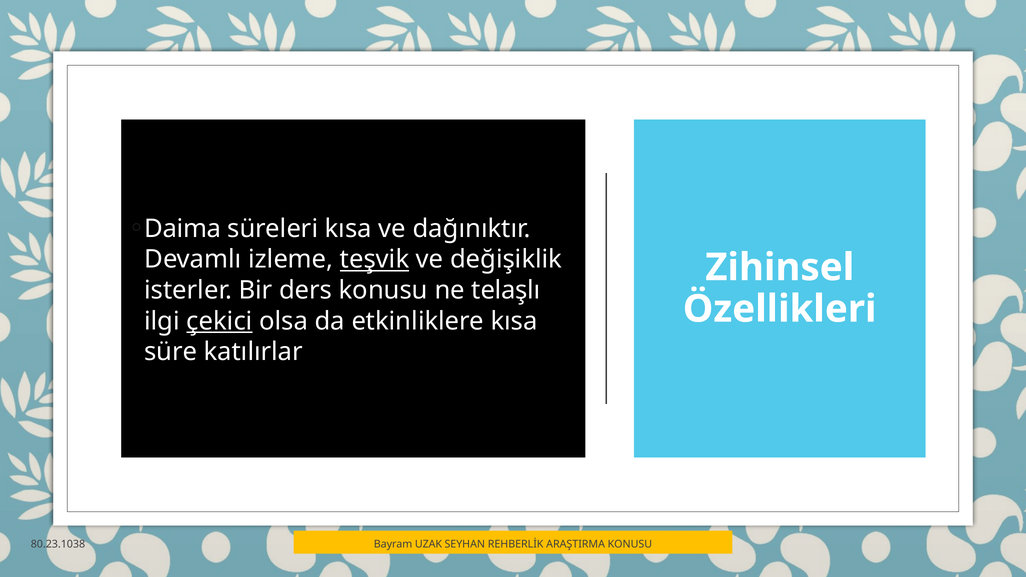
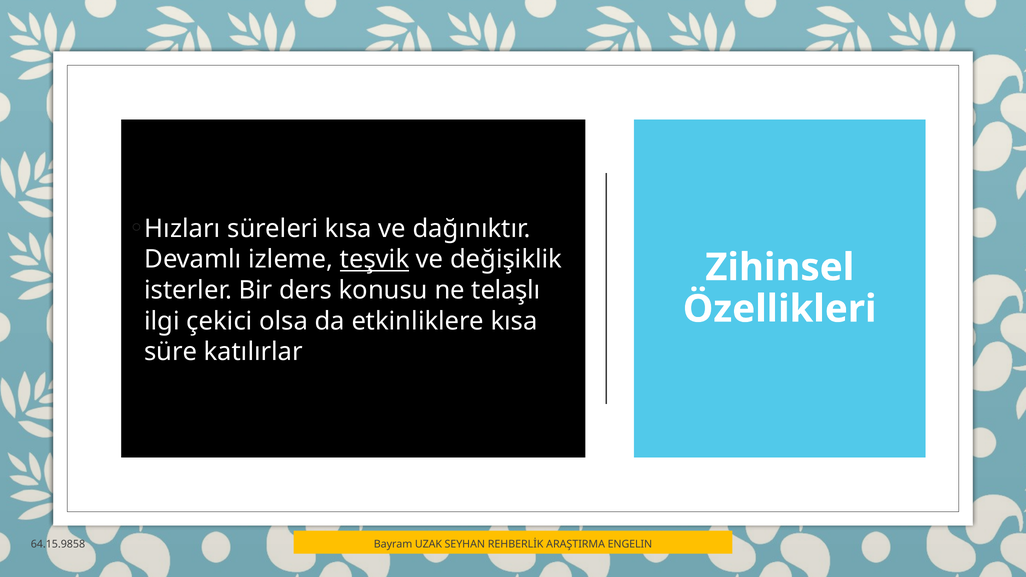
Daima: Daima -> Hızları
çekici underline: present -> none
80.23.1038: 80.23.1038 -> 64.15.9858
ARAŞTIRMA KONUSU: KONUSU -> ENGELIN
